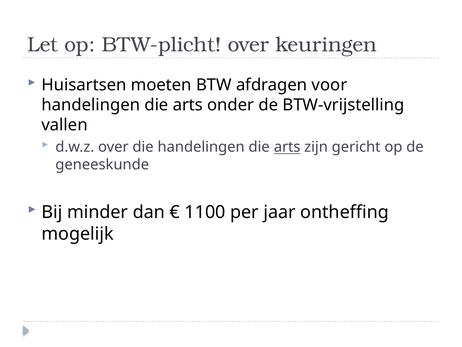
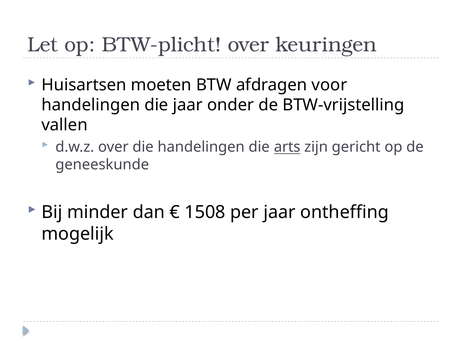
arts at (188, 105): arts -> jaar
1100: 1100 -> 1508
